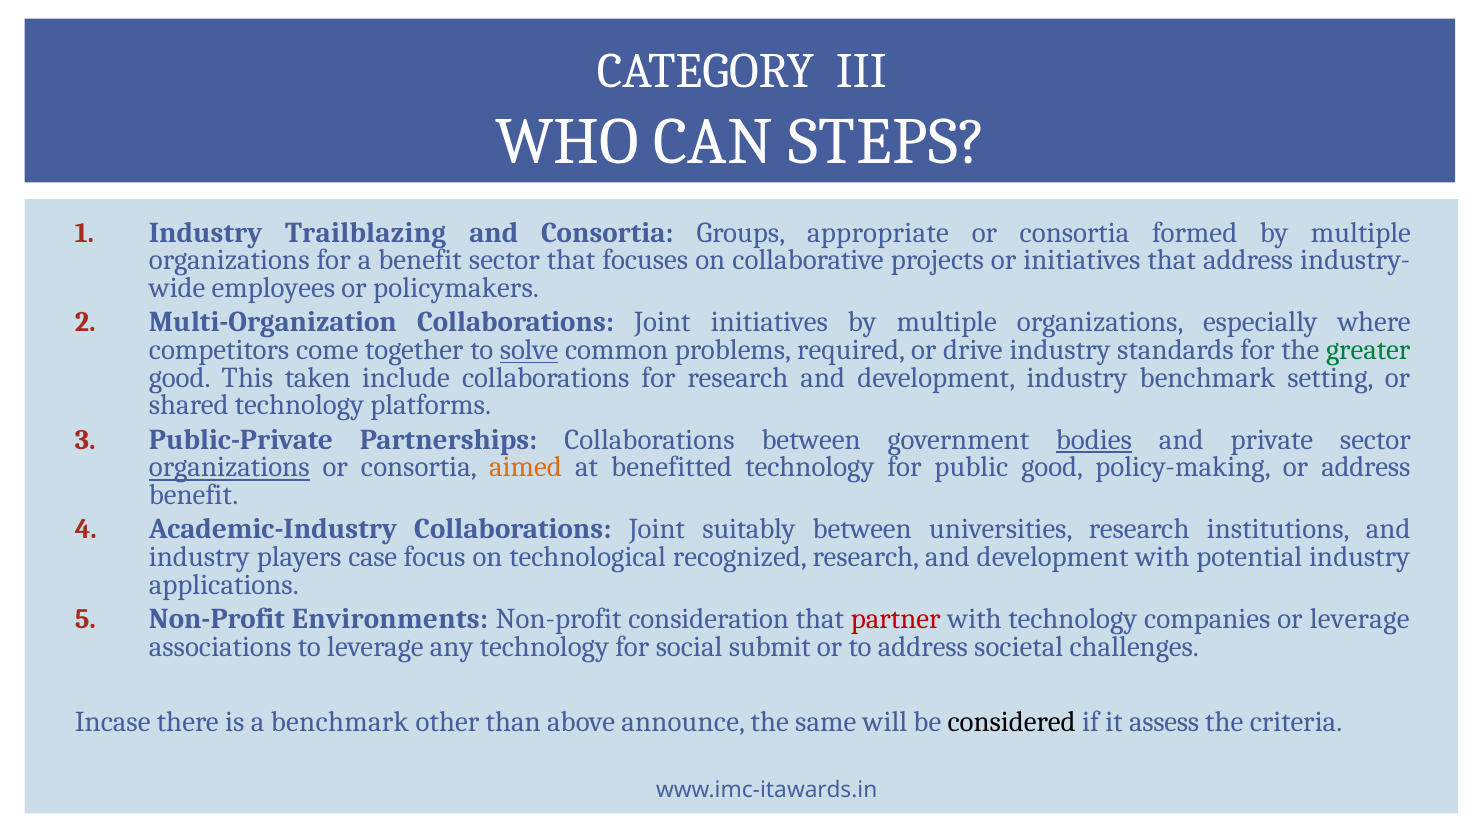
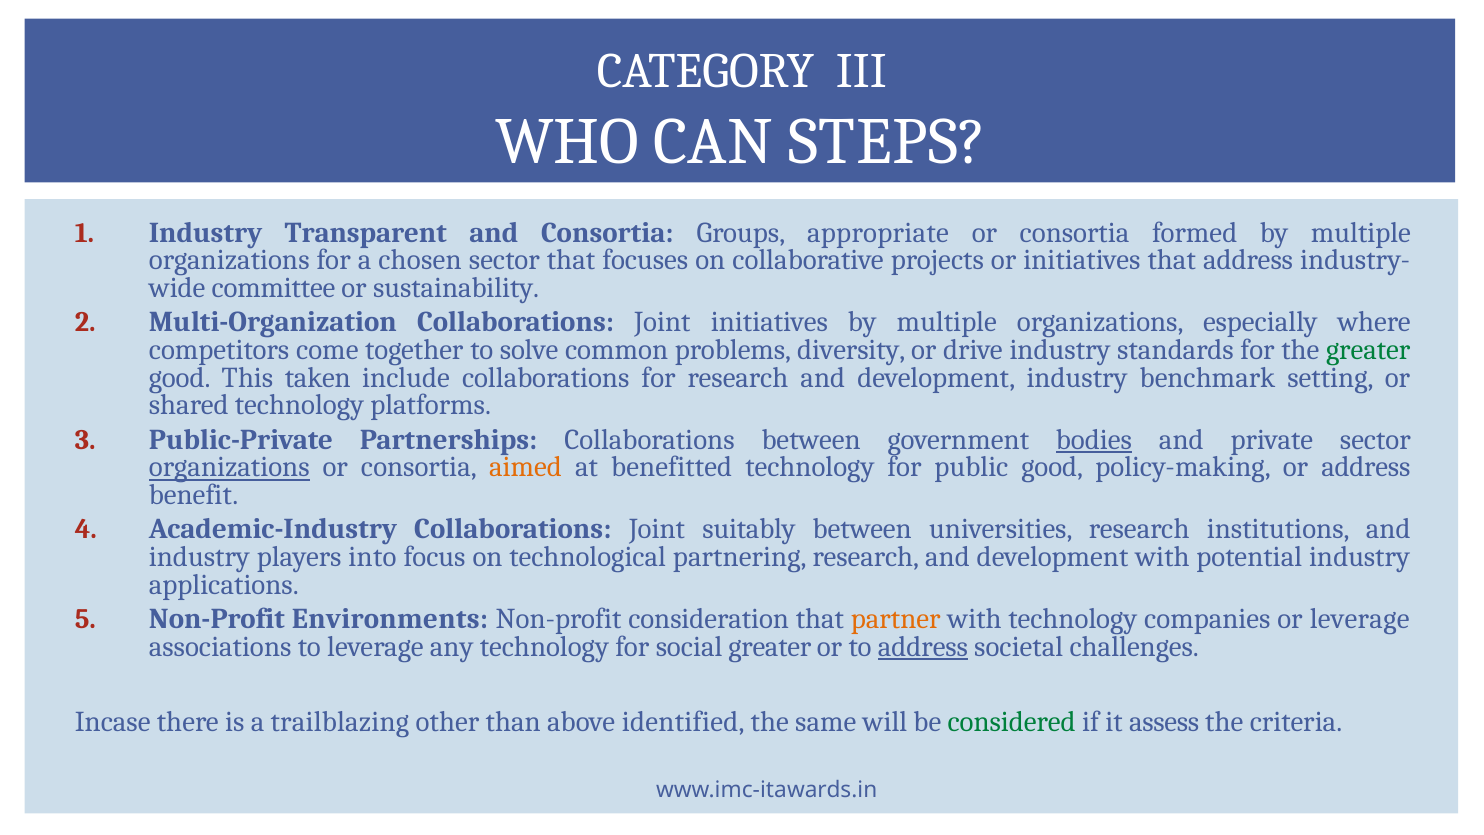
Trailblazing: Trailblazing -> Transparent
a benefit: benefit -> chosen
employees: employees -> committee
policymakers: policymakers -> sustainability
solve underline: present -> none
required: required -> diversity
case: case -> into
recognized: recognized -> partnering
partner colour: red -> orange
social submit: submit -> greater
address at (923, 646) underline: none -> present
a benchmark: benchmark -> trailblazing
announce: announce -> identified
considered colour: black -> green
